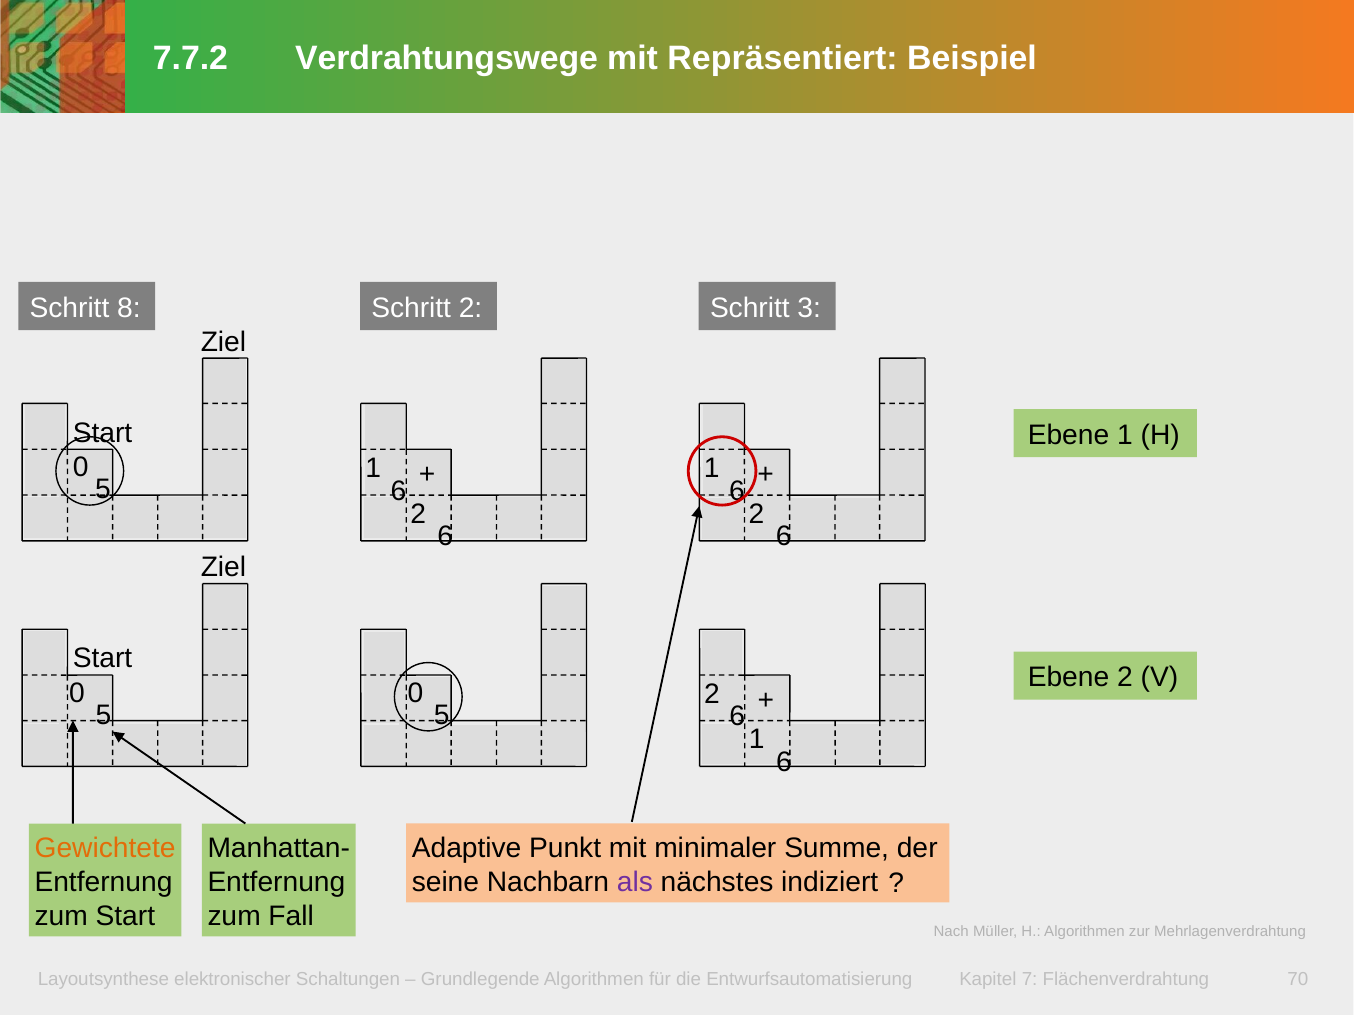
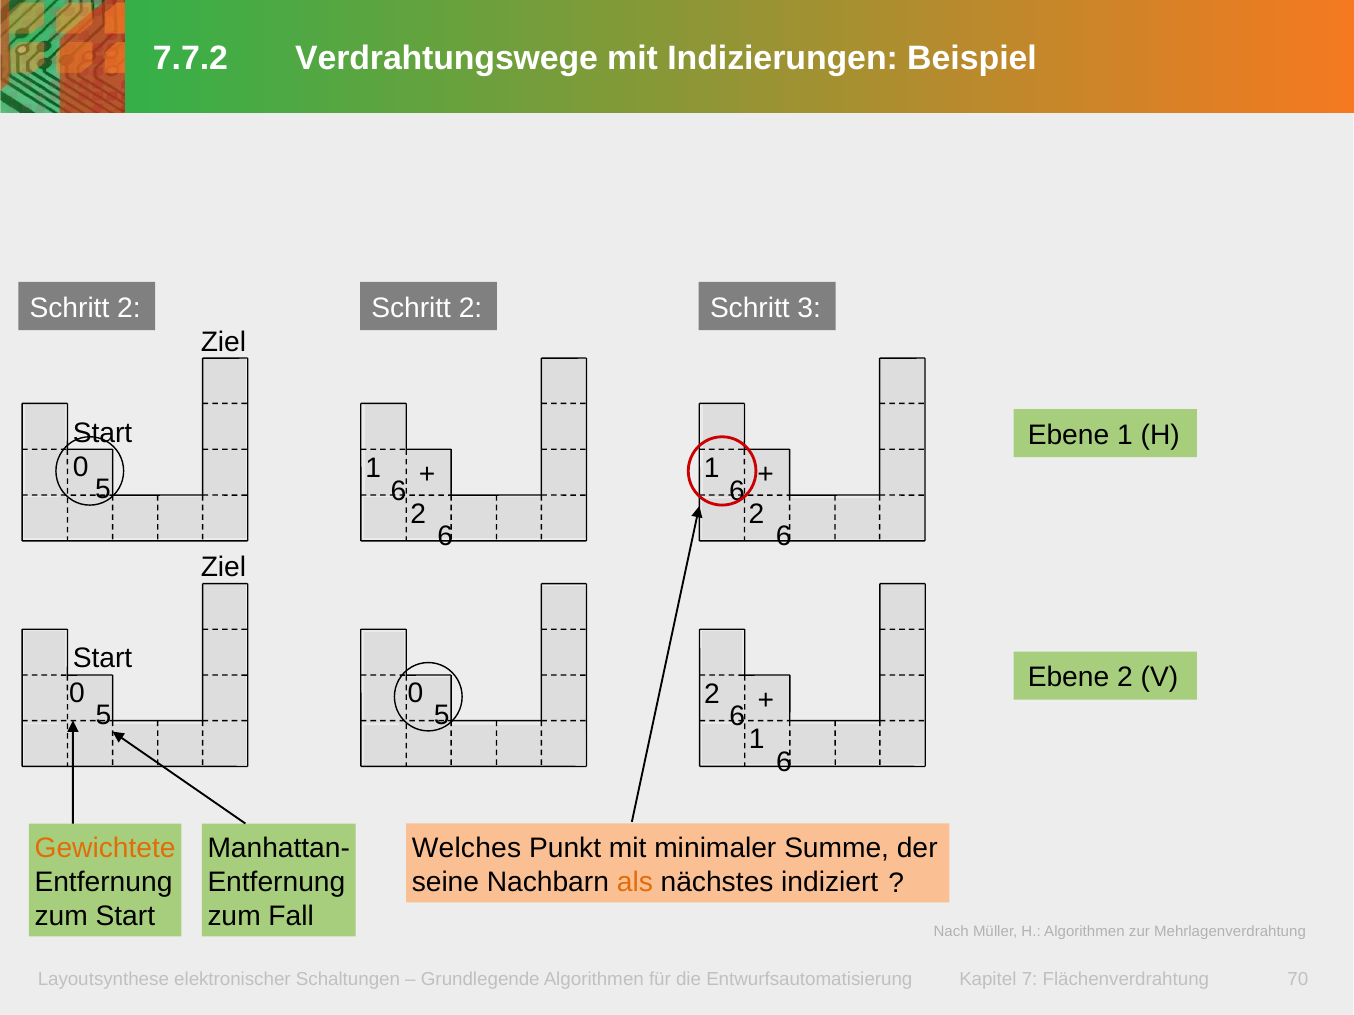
Repräsentiert: Repräsentiert -> Indizierungen
8 at (129, 308): 8 -> 2
Adaptive: Adaptive -> Welches
als colour: purple -> orange
